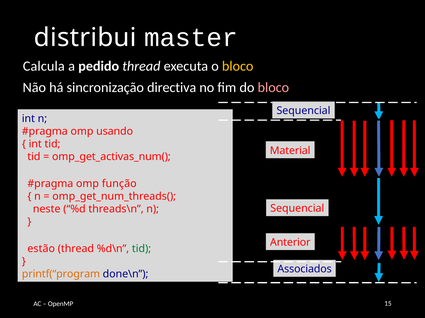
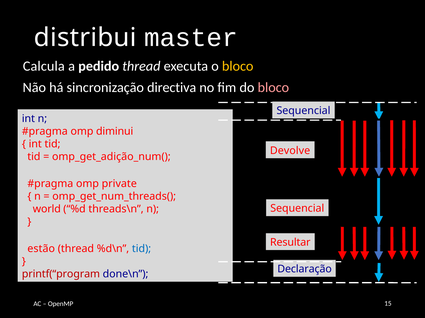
usando: usando -> diminui
Material: Material -> Devolve
omp_get_activas_num(: omp_get_activas_num( -> omp_get_adição_num(
função: função -> private
neste: neste -> world
Anterior: Anterior -> Resultar
tid at (142, 249) colour: green -> blue
printf(“program colour: orange -> red
Associados: Associados -> Declaração
